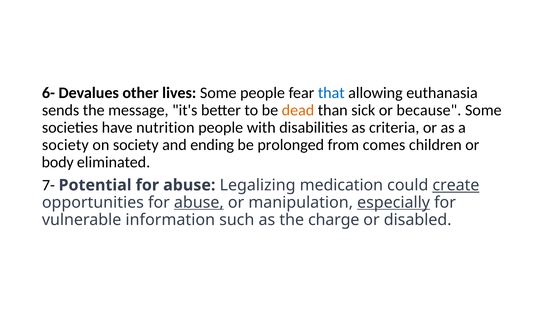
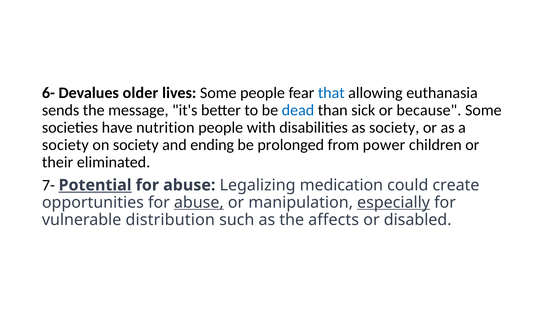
other: other -> older
dead colour: orange -> blue
as criteria: criteria -> society
comes: comes -> power
body: body -> their
Potential underline: none -> present
create underline: present -> none
information: information -> distribution
charge: charge -> affects
